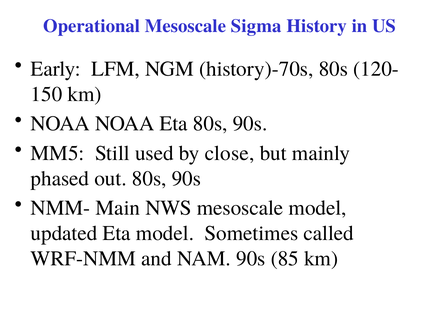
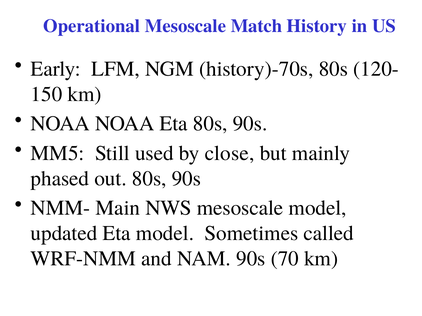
Sigma: Sigma -> Match
85: 85 -> 70
